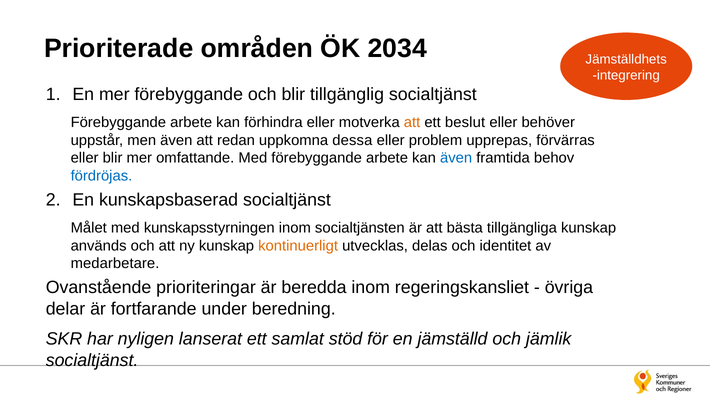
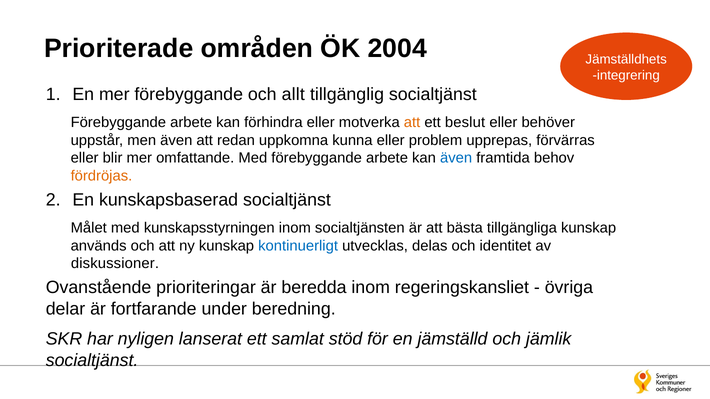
2034: 2034 -> 2004
och blir: blir -> allt
dessa: dessa -> kunna
fördröjas colour: blue -> orange
kontinuerligt colour: orange -> blue
medarbetare: medarbetare -> diskussioner
